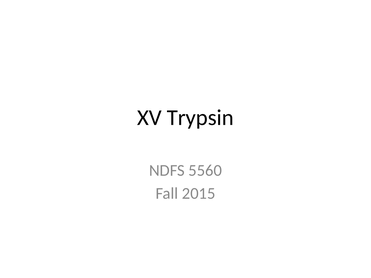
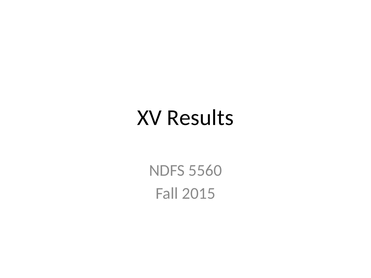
Trypsin: Trypsin -> Results
